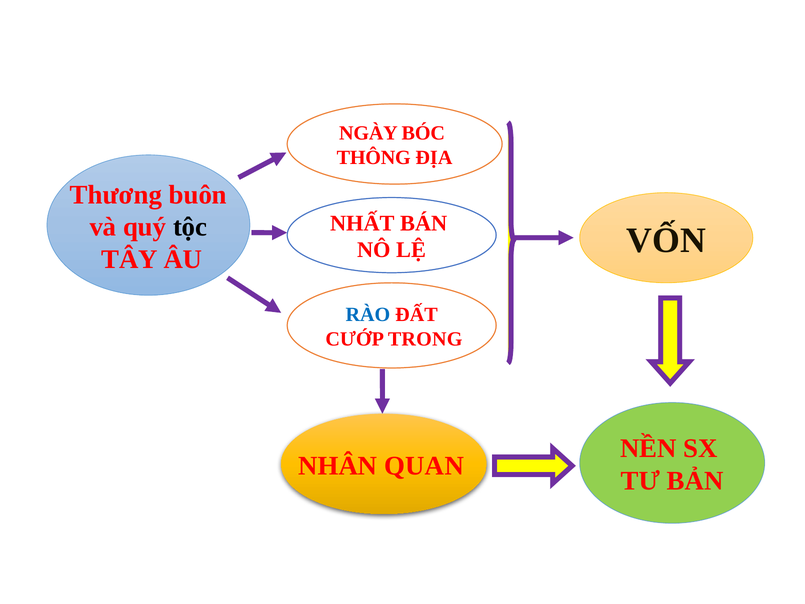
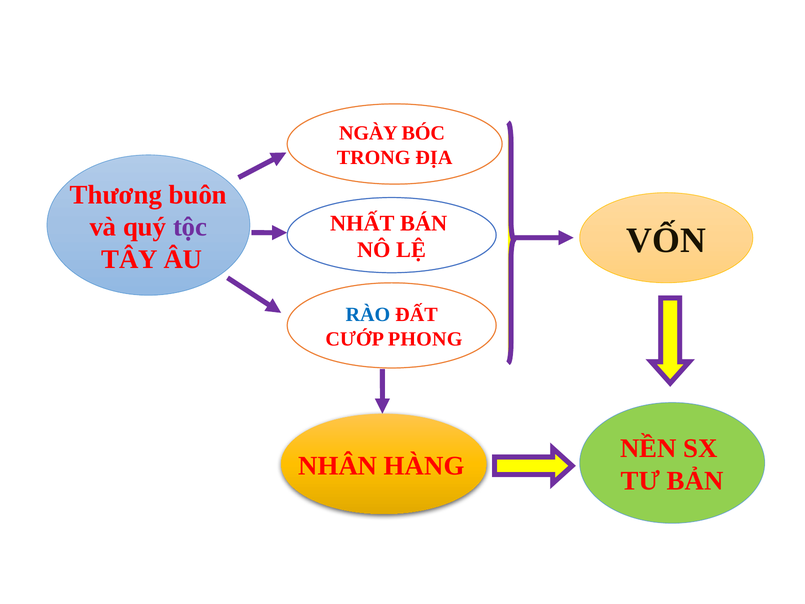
THÔNG: THÔNG -> TRONG
tộc colour: black -> purple
TRONG: TRONG -> PHONG
QUAN: QUAN -> HÀNG
